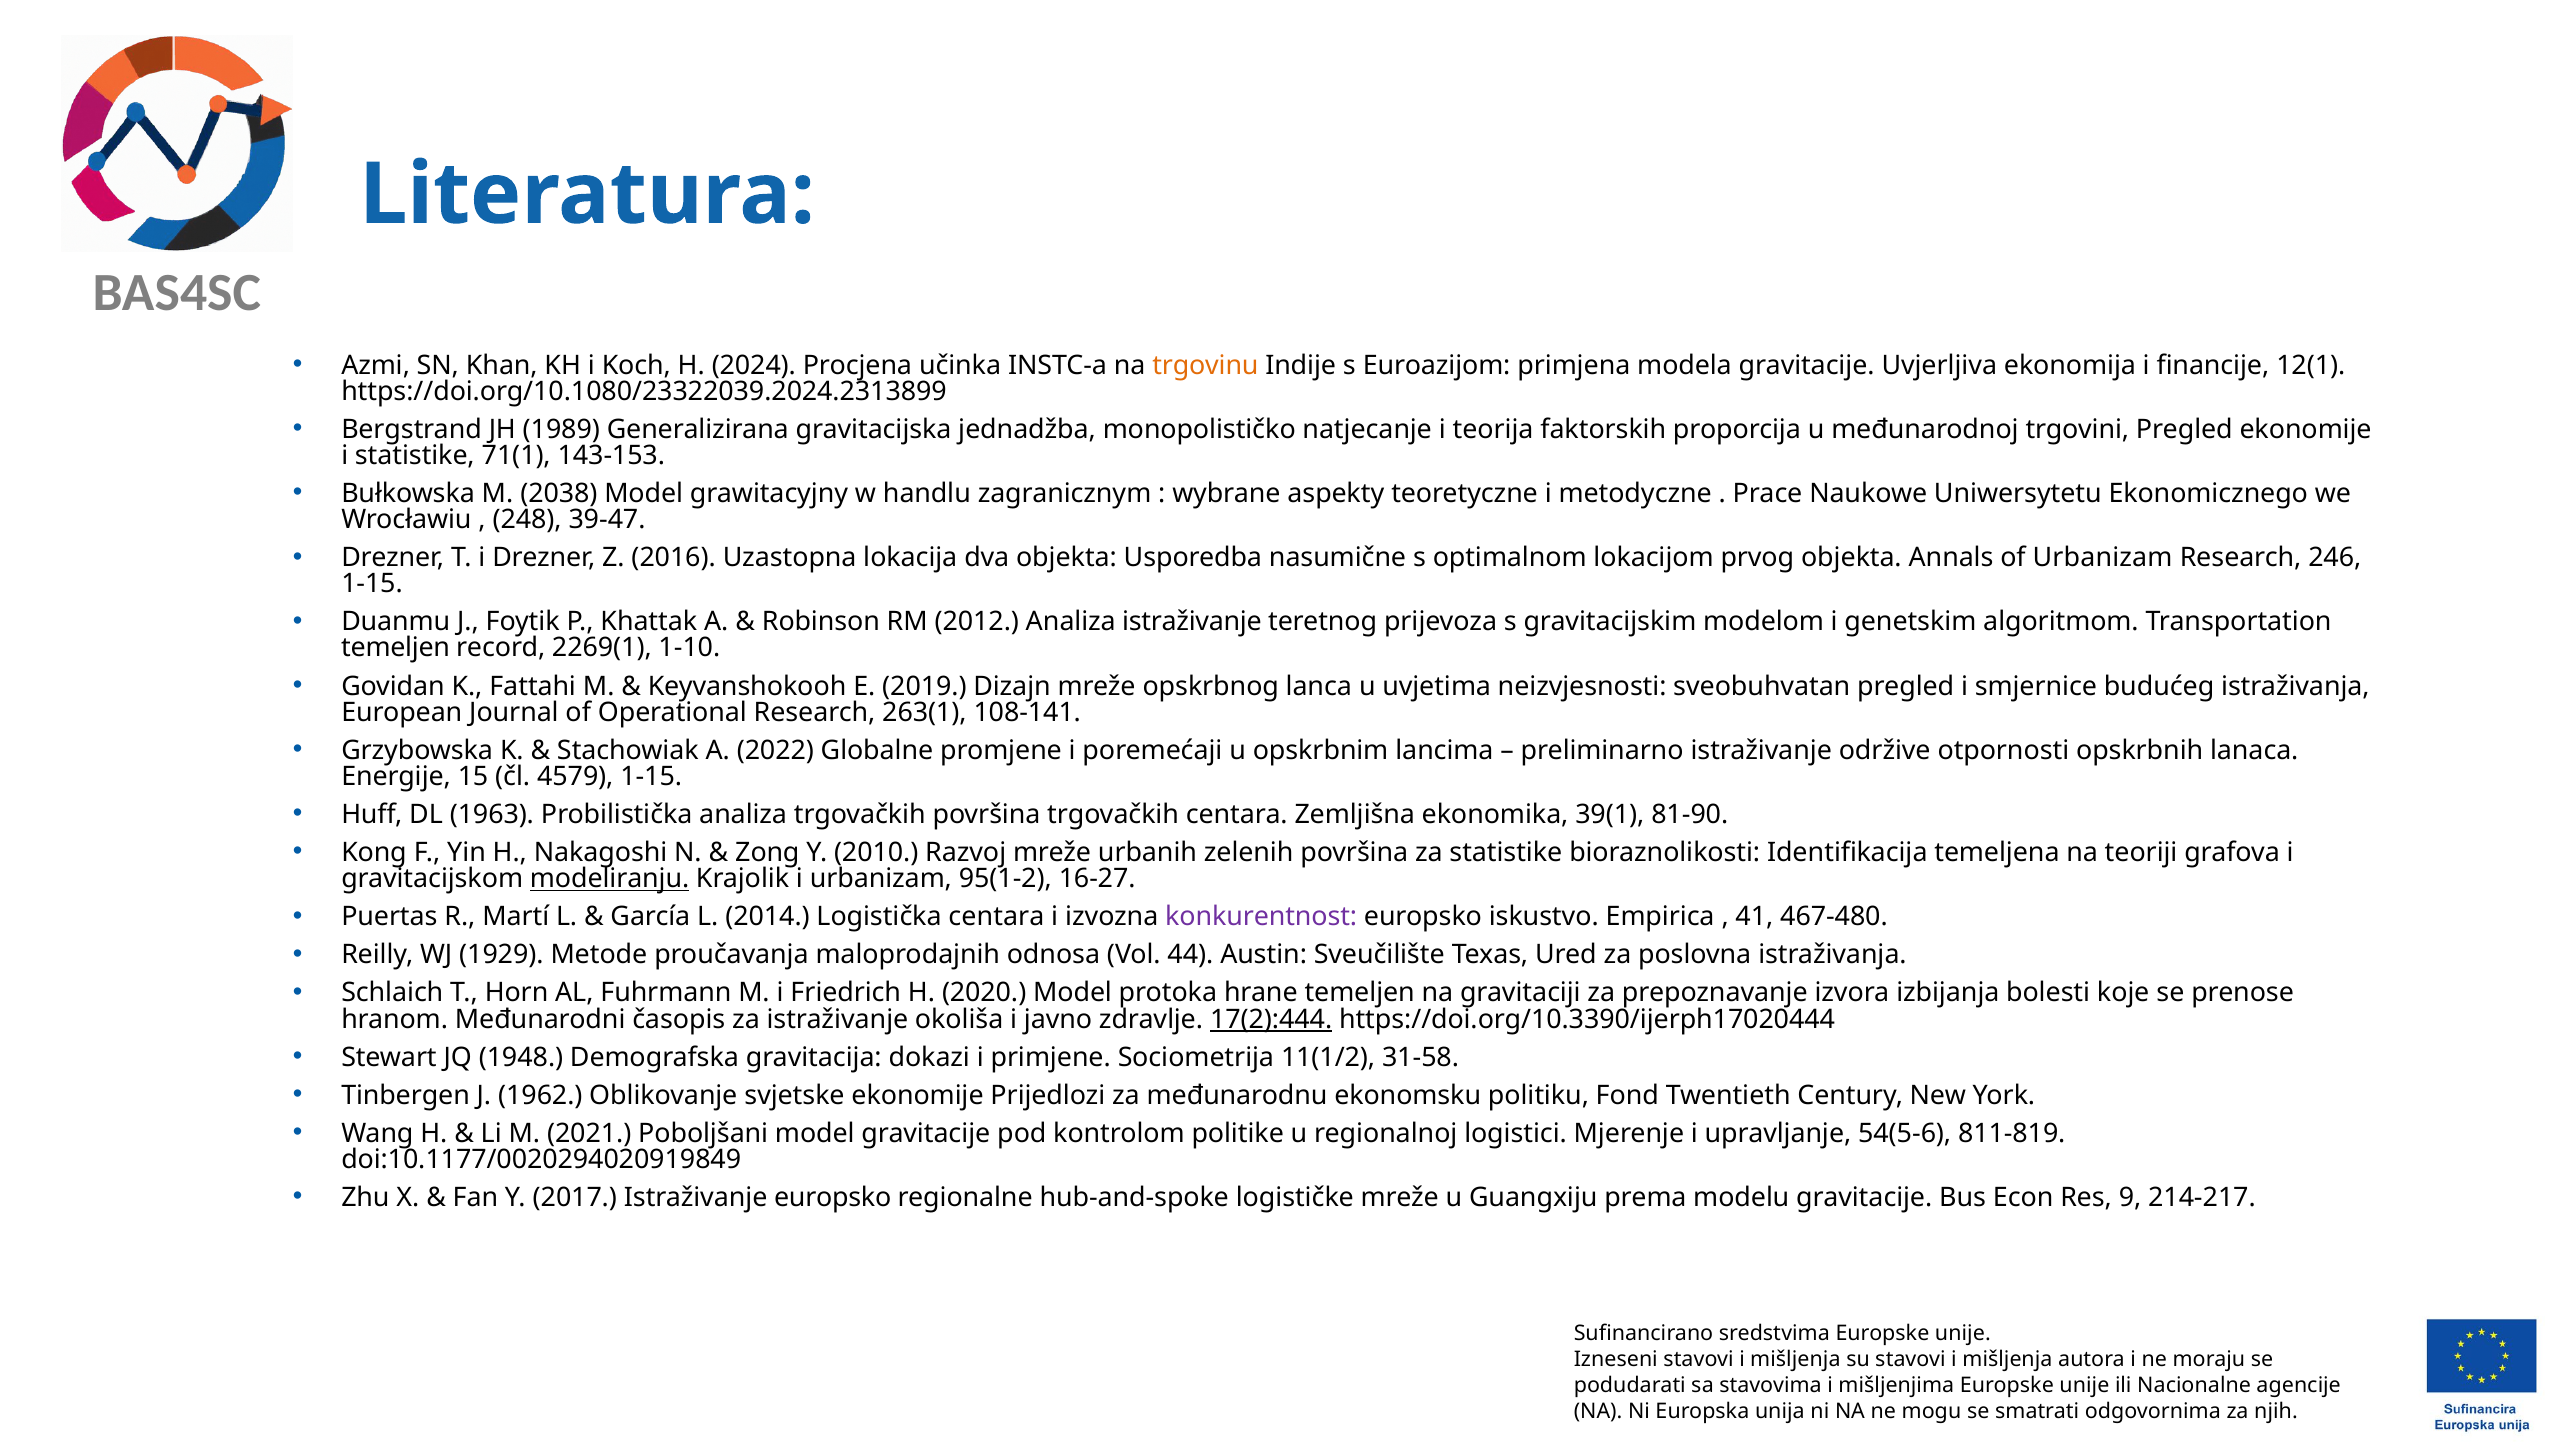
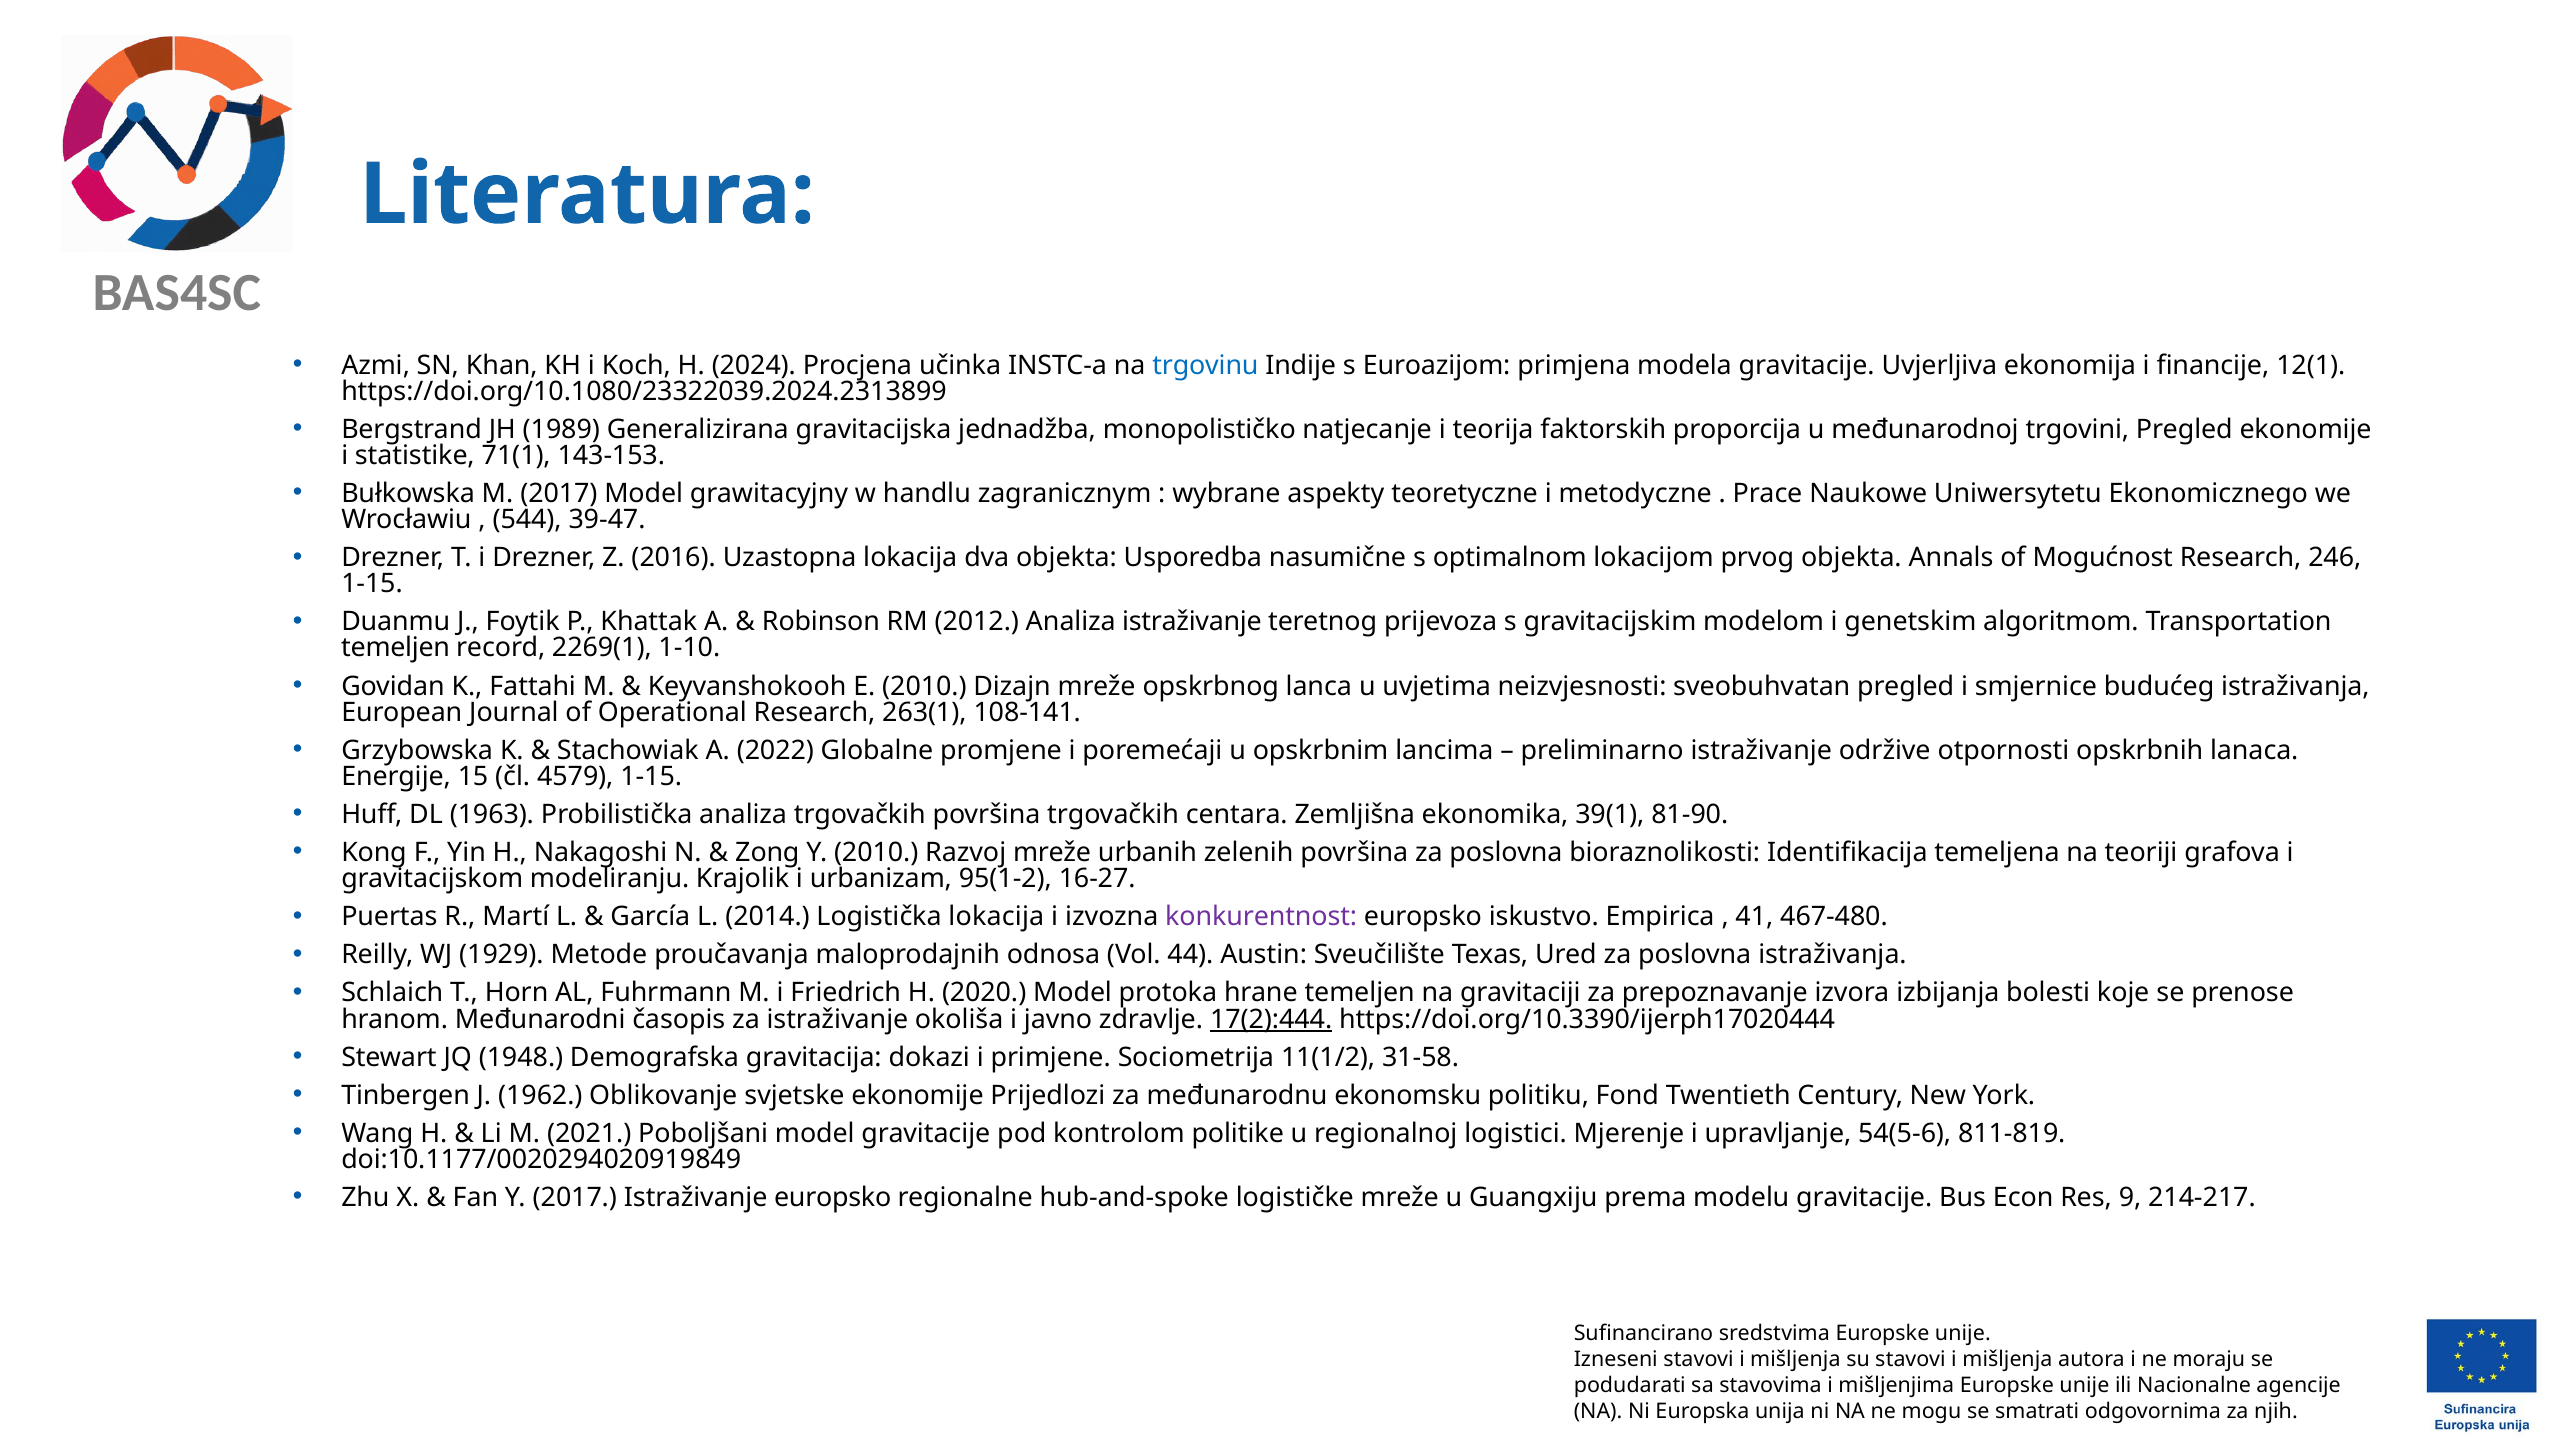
trgovinu colour: orange -> blue
M 2038: 2038 -> 2017
248: 248 -> 544
of Urbanizam: Urbanizam -> Mogućnost
E 2019: 2019 -> 2010
površina za statistike: statistike -> poslovna
modeliranju underline: present -> none
Logistička centara: centara -> lokacija
